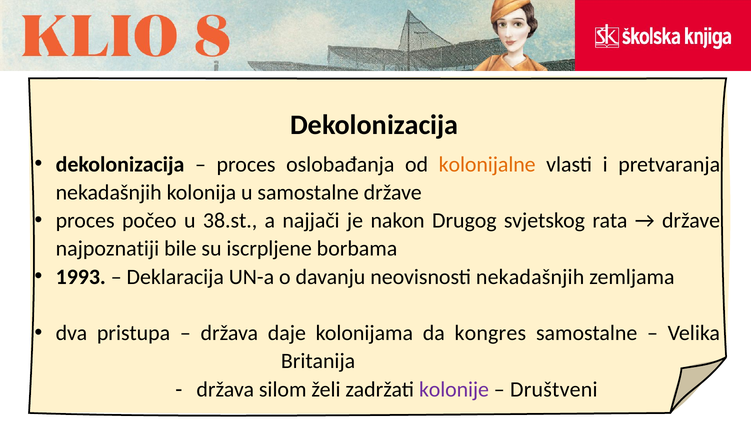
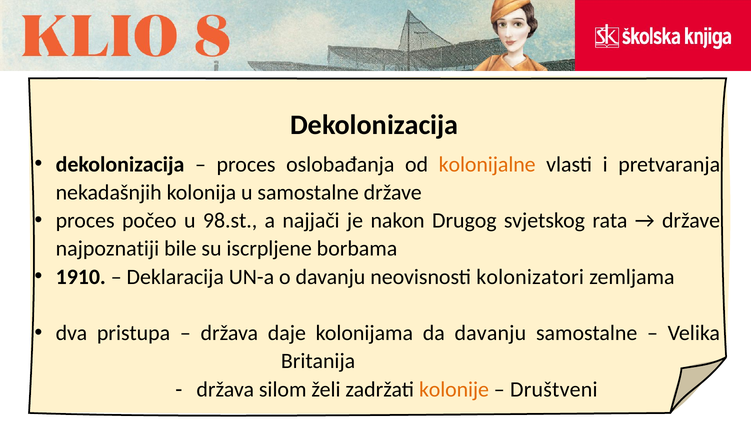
38.st: 38.st -> 98.st
1993: 1993 -> 1910
neovisnosti nekadašnjih: nekadašnjih -> kolonizatori
da kongres: kongres -> davanju
kolonije colour: purple -> orange
